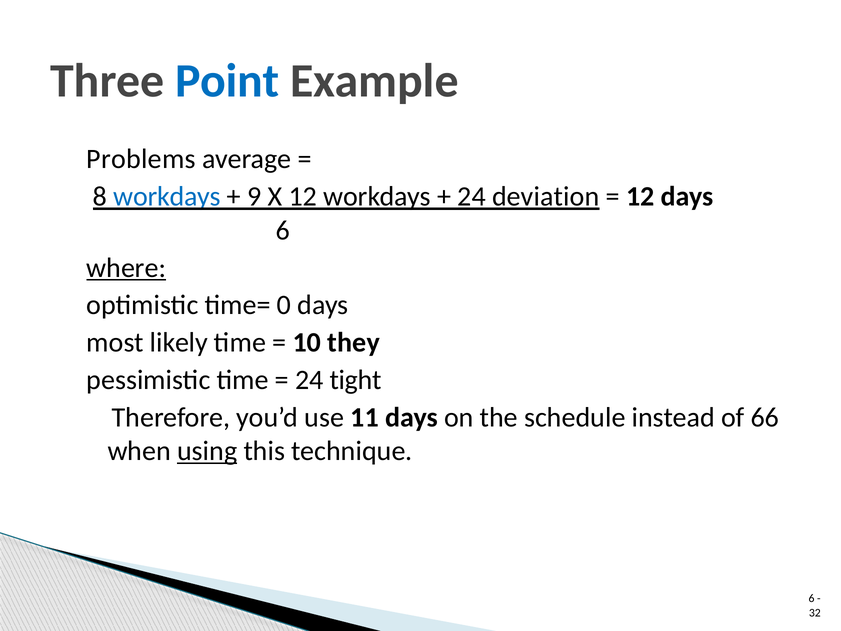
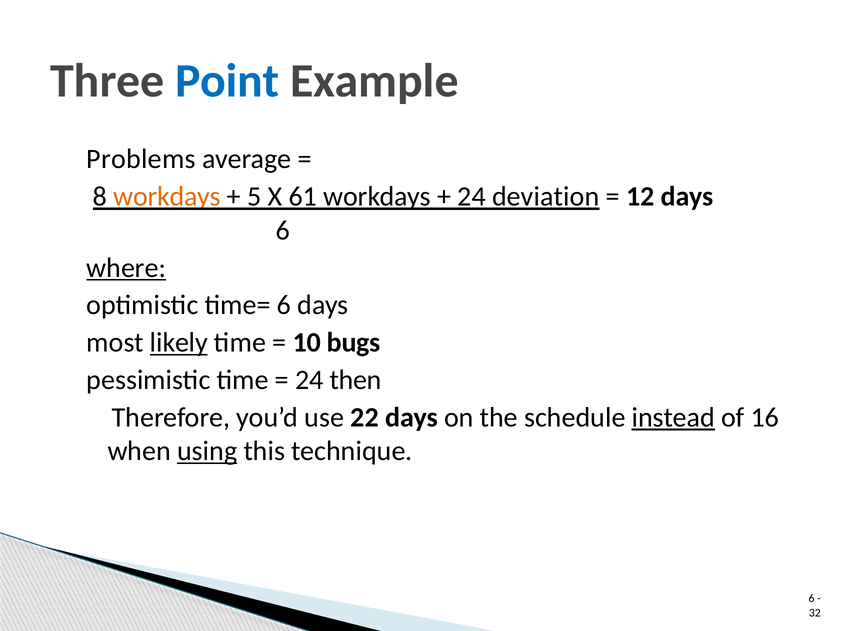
workdays at (167, 197) colour: blue -> orange
9: 9 -> 5
X 12: 12 -> 61
time= 0: 0 -> 6
likely underline: none -> present
they: they -> bugs
tight: tight -> then
11: 11 -> 22
instead underline: none -> present
66: 66 -> 16
